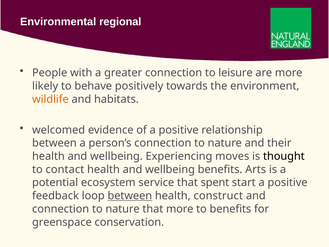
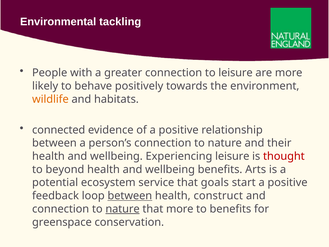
regional: regional -> tackling
welcomed: welcomed -> connected
Experiencing moves: moves -> leisure
thought colour: black -> red
contact: contact -> beyond
spent: spent -> goals
nature at (123, 209) underline: none -> present
